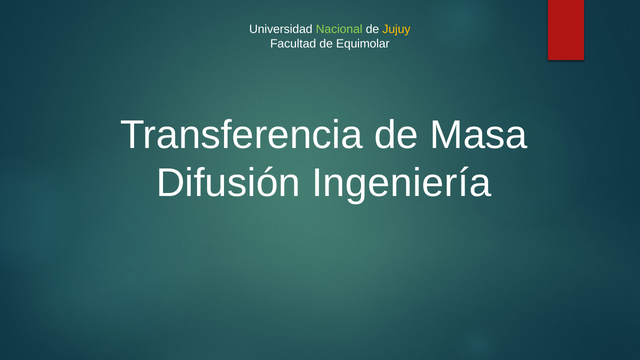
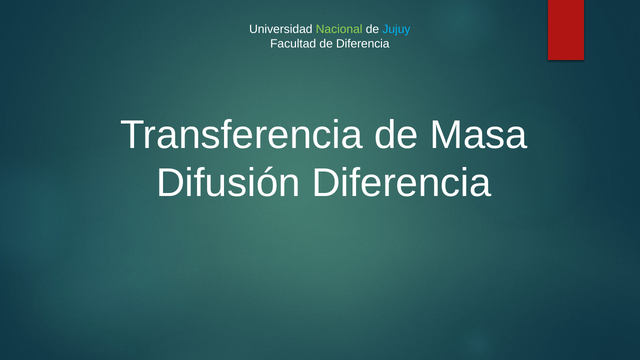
Jujuy colour: yellow -> light blue
de Equimolar: Equimolar -> Diferencia
Difusión Ingeniería: Ingeniería -> Diferencia
